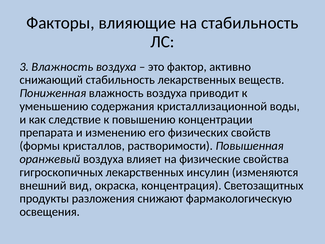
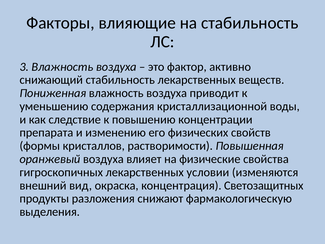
инсулин: инсулин -> условии
освещения: освещения -> выделения
